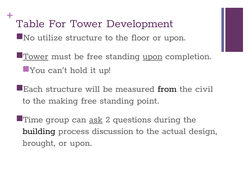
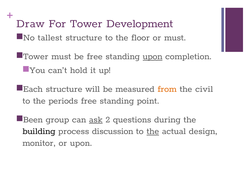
Table: Table -> Draw
utilize: utilize -> tallest
floor or upon: upon -> must
Tower at (36, 56) underline: present -> none
from colour: black -> orange
making: making -> periods
Time: Time -> Been
the at (153, 130) underline: none -> present
brought: brought -> monitor
